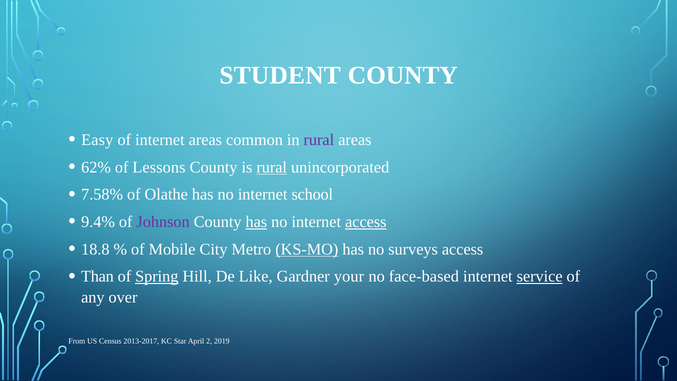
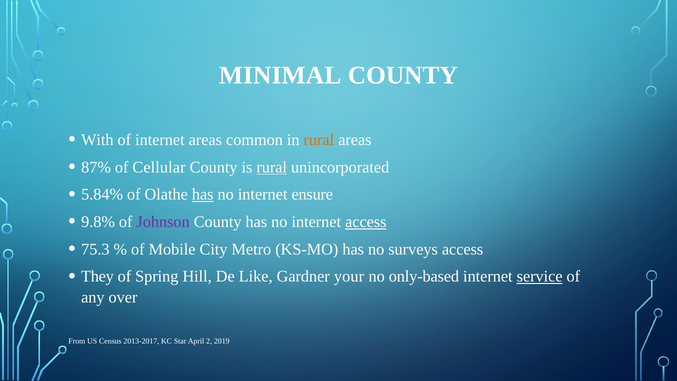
STUDENT: STUDENT -> MINIMAL
Easy: Easy -> With
rural at (319, 140) colour: purple -> orange
62%: 62% -> 87%
Lessons: Lessons -> Cellular
7.58%: 7.58% -> 5.84%
has at (203, 195) underline: none -> present
school: school -> ensure
9.4%: 9.4% -> 9.8%
has at (256, 222) underline: present -> none
18.8: 18.8 -> 75.3
KS-MO underline: present -> none
Than: Than -> They
Spring underline: present -> none
face-based: face-based -> only-based
